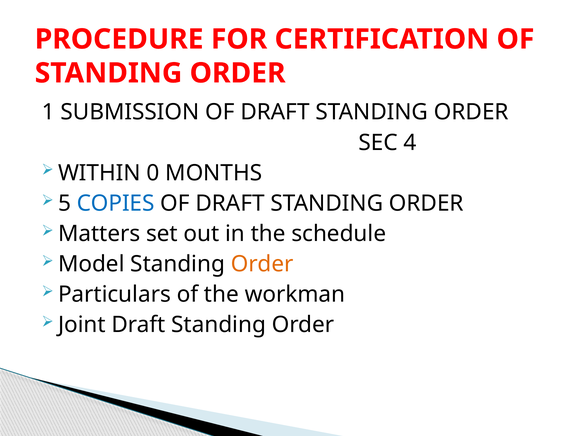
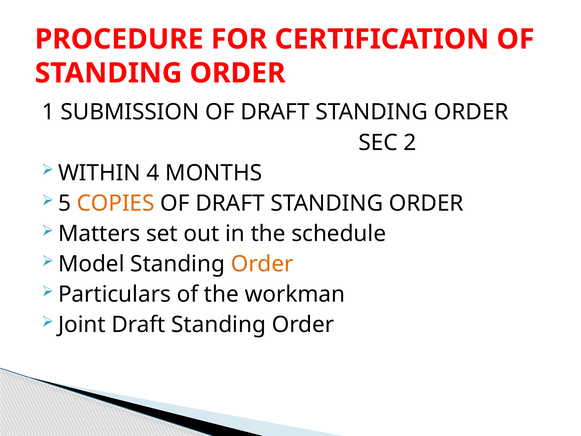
4: 4 -> 2
0: 0 -> 4
COPIES colour: blue -> orange
